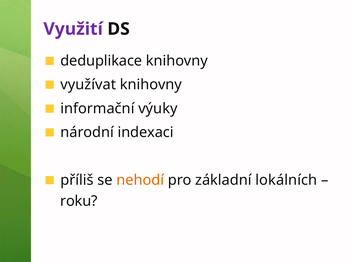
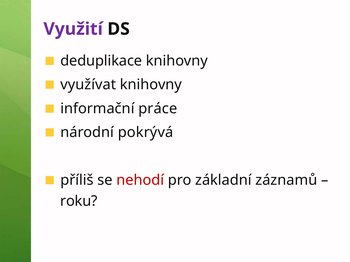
výuky: výuky -> práce
indexaci: indexaci -> pokrývá
nehodí colour: orange -> red
lokálních: lokálních -> záznamů
